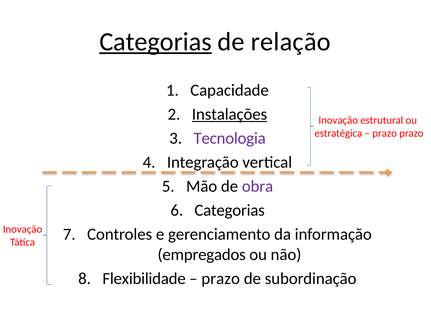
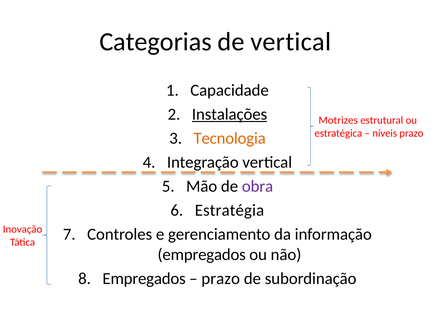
Categorias at (156, 42) underline: present -> none
de relação: relação -> vertical
Inovação at (338, 120): Inovação -> Motrizes
prazo at (385, 133): prazo -> níveis
Tecnologia colour: purple -> orange
Categorias at (230, 210): Categorias -> Estratégia
Flexibilidade at (144, 278): Flexibilidade -> Empregados
